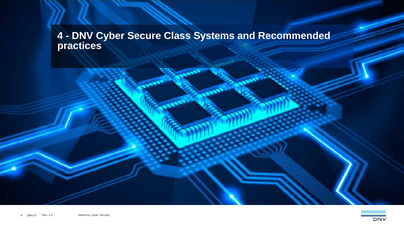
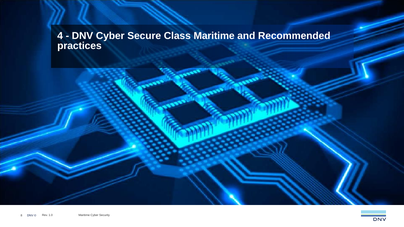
Class Systems: Systems -> Maritime
